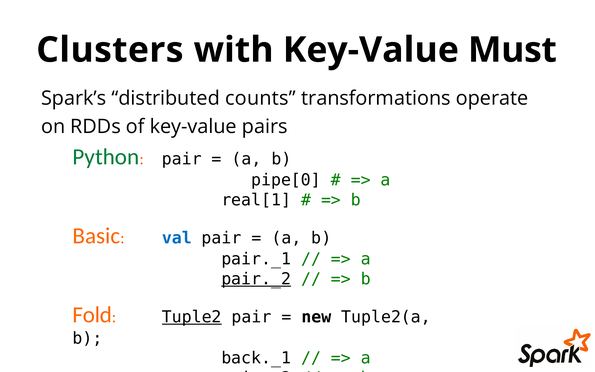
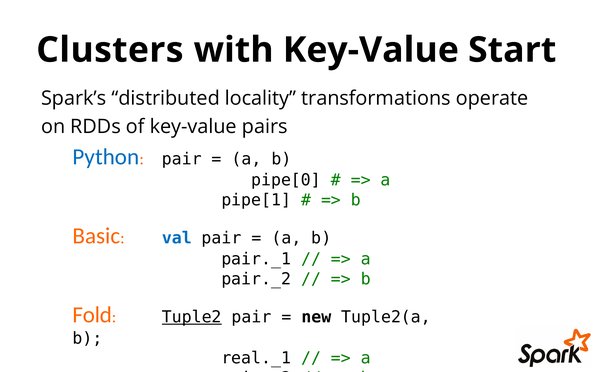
Must: Must -> Start
counts: counts -> locality
Python colour: green -> blue
real[1: real[1 -> pipe[1
pair._2 at (256, 279) underline: present -> none
back._1: back._1 -> real._1
